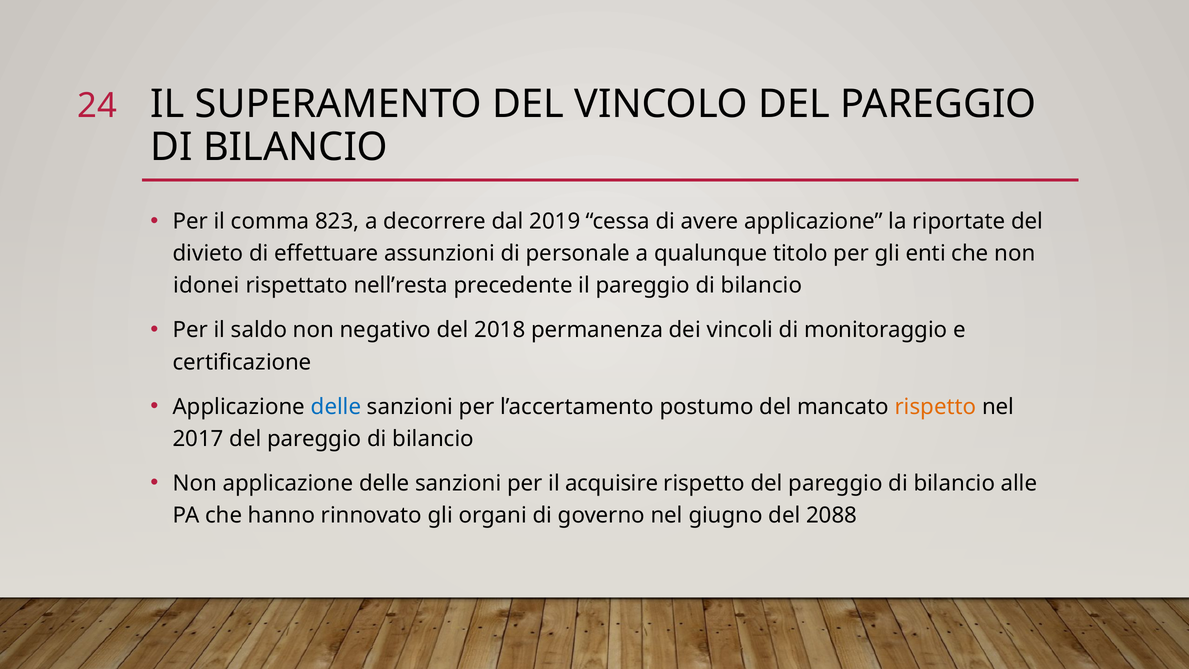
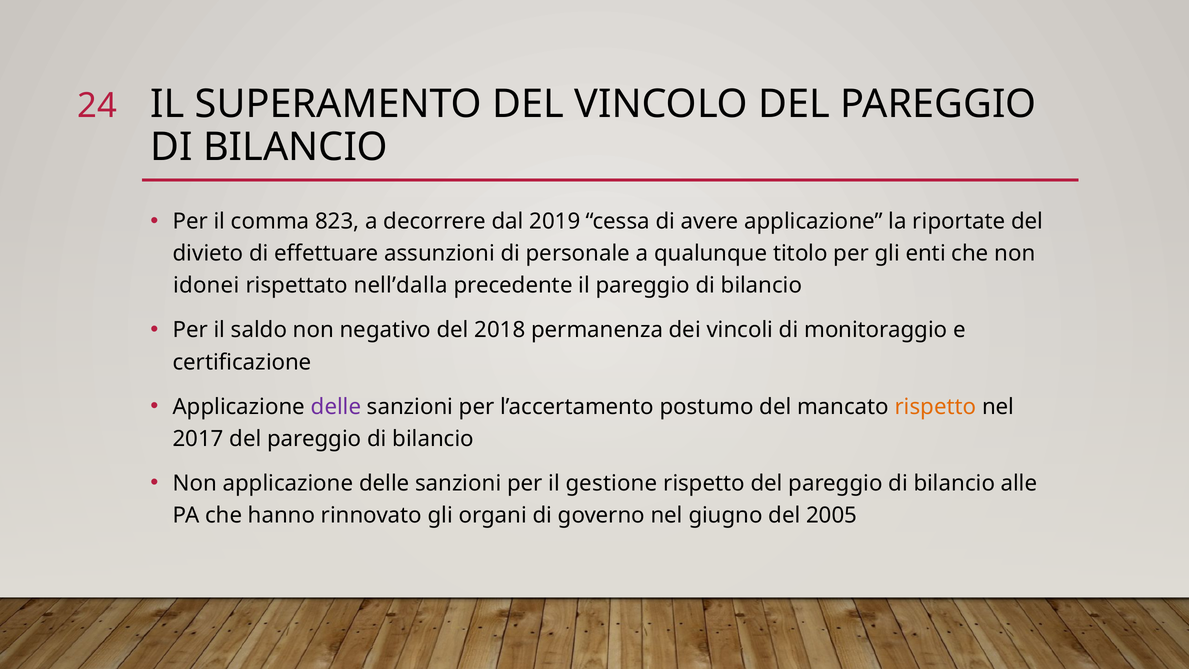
nell’resta: nell’resta -> nell’dalla
delle at (336, 407) colour: blue -> purple
acquisire: acquisire -> gestione
2088: 2088 -> 2005
